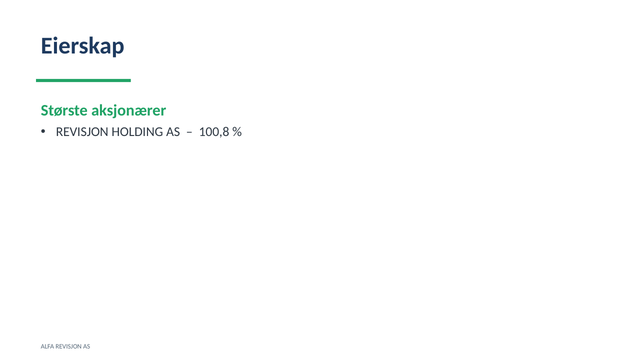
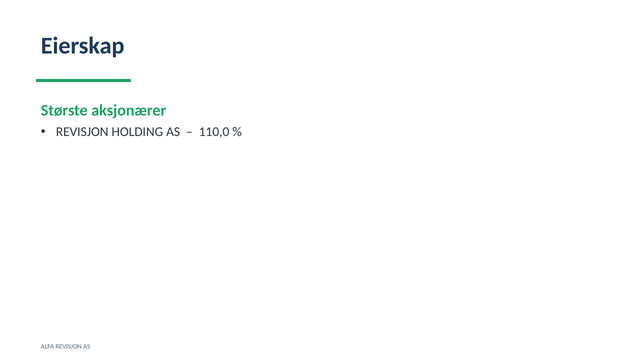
100,8: 100,8 -> 110,0
